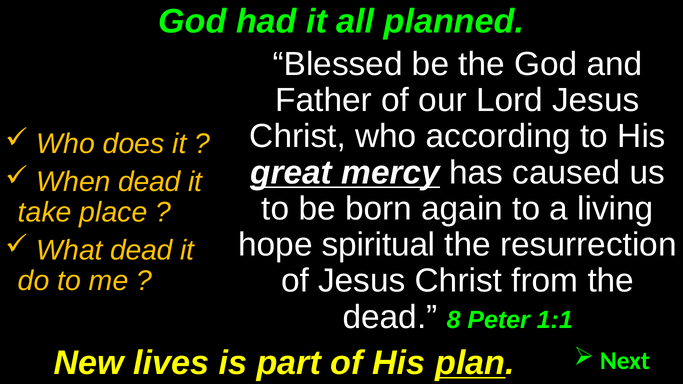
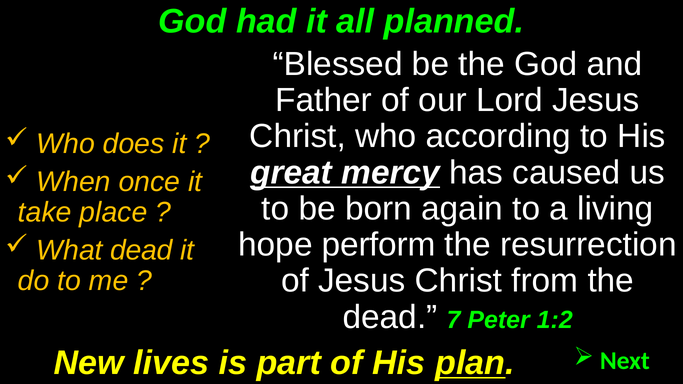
When dead: dead -> once
spiritual: spiritual -> perform
8: 8 -> 7
1:1: 1:1 -> 1:2
